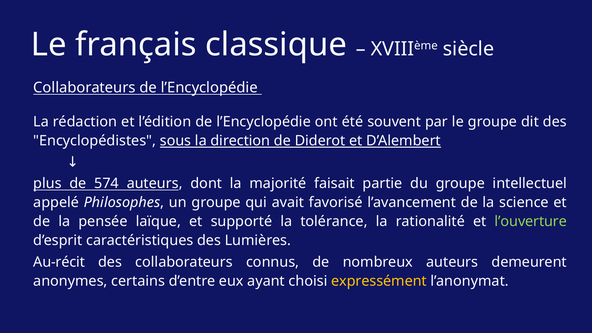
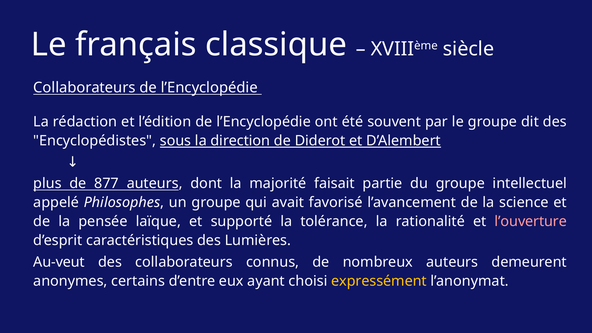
574: 574 -> 877
l’ouverture colour: light green -> pink
Au-récit: Au-récit -> Au-veut
